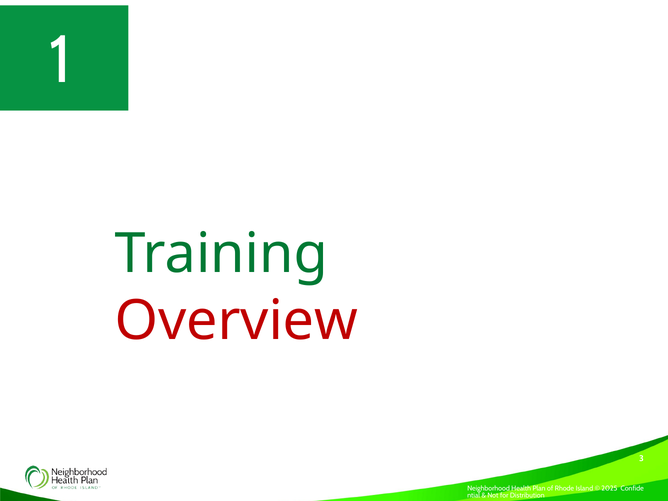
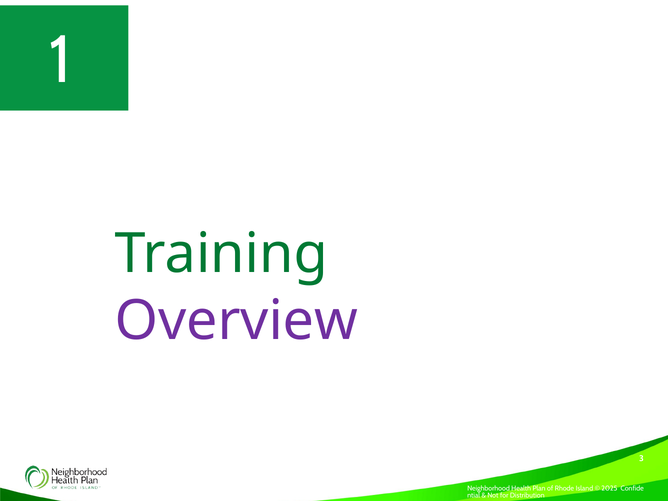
Overview colour: red -> purple
